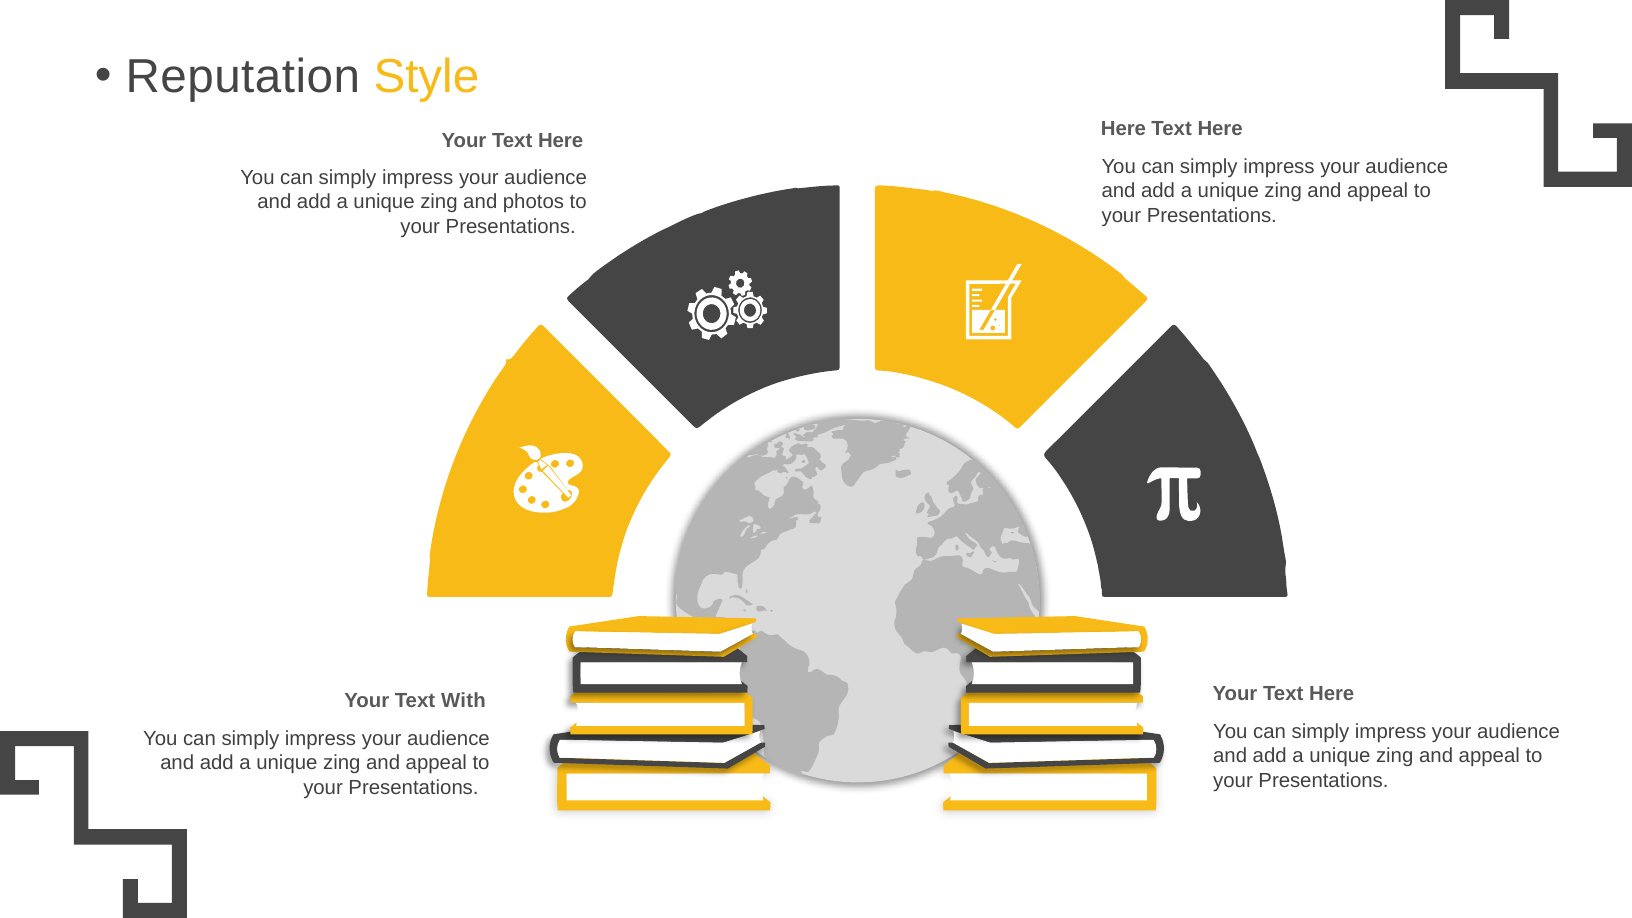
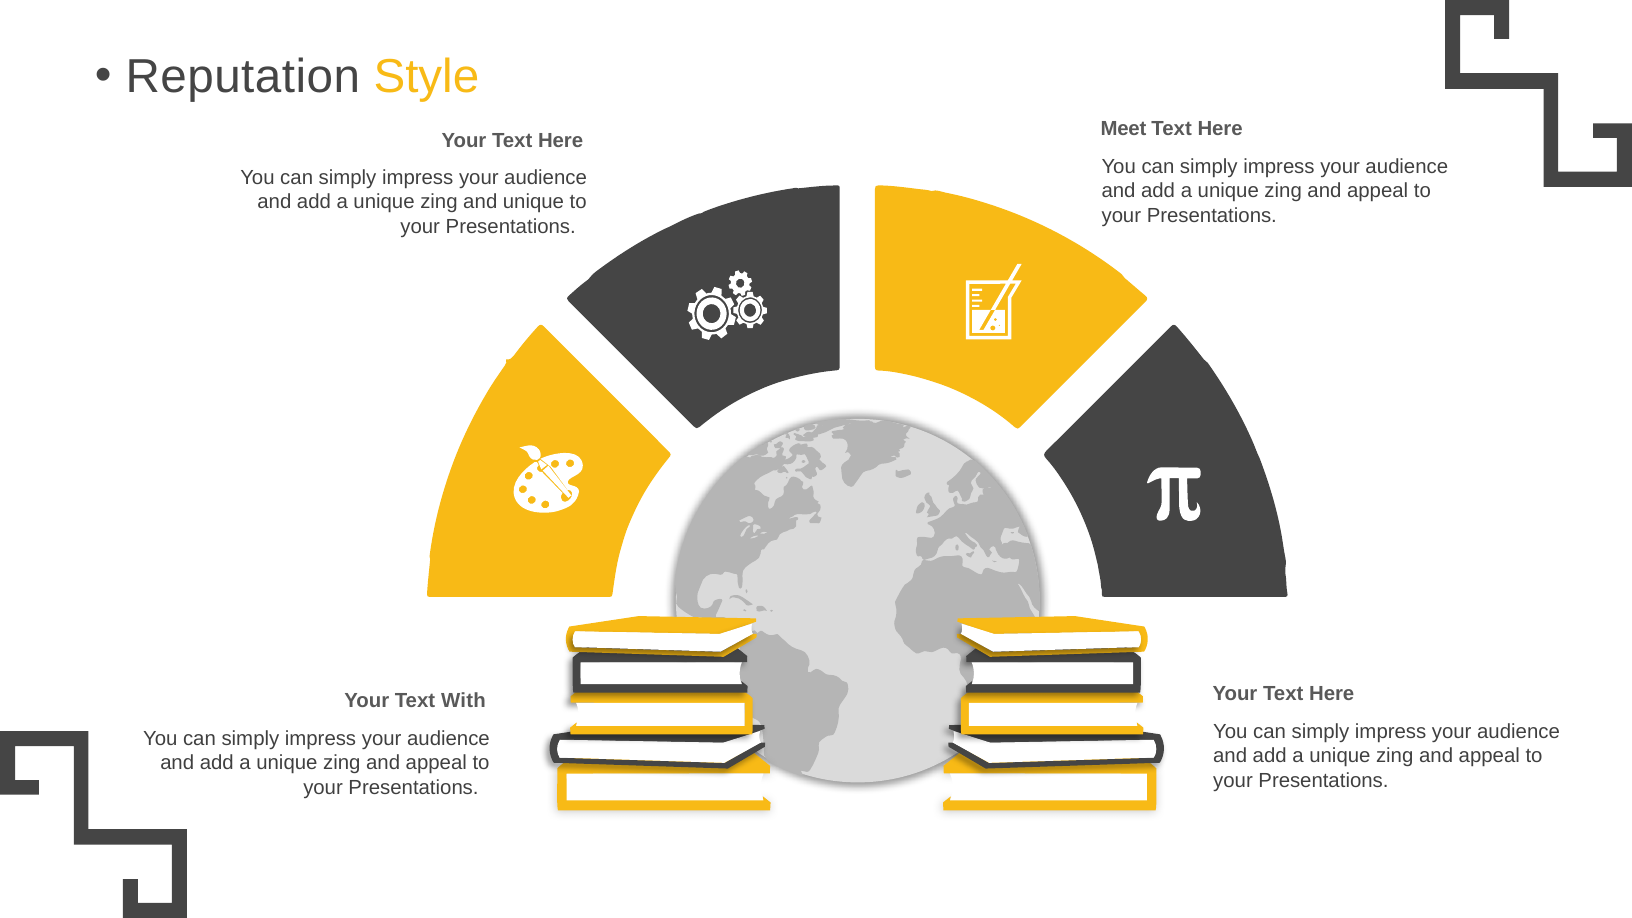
Here at (1123, 129): Here -> Meet
and photos: photos -> unique
